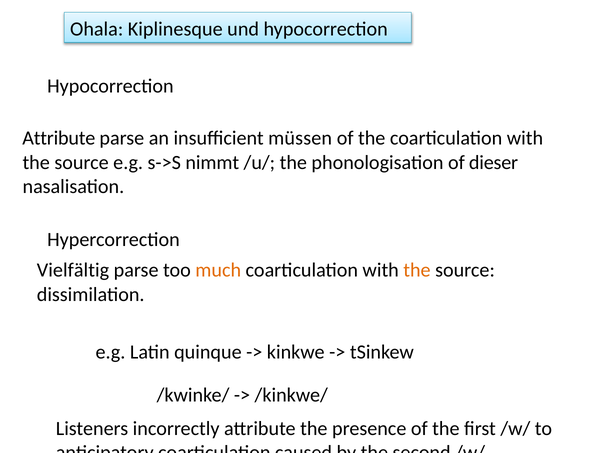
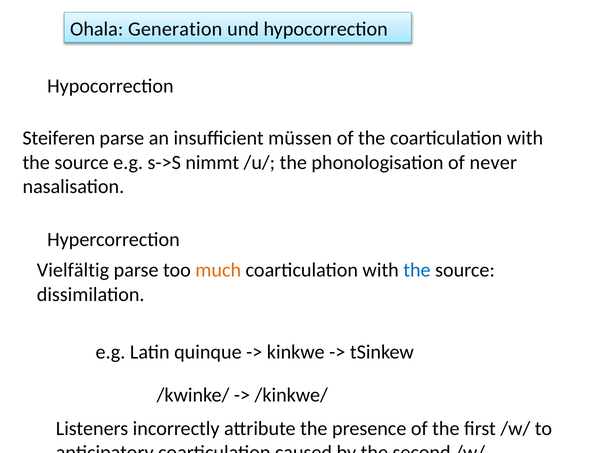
Kiplinesque: Kiplinesque -> Generation
Attribute at (59, 138): Attribute -> Steiferen
dieser: dieser -> never
the at (417, 270) colour: orange -> blue
